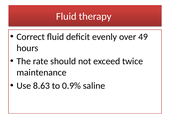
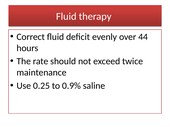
49: 49 -> 44
8.63: 8.63 -> 0.25
